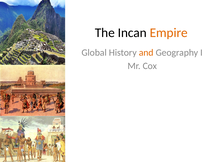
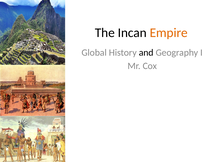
and colour: orange -> black
